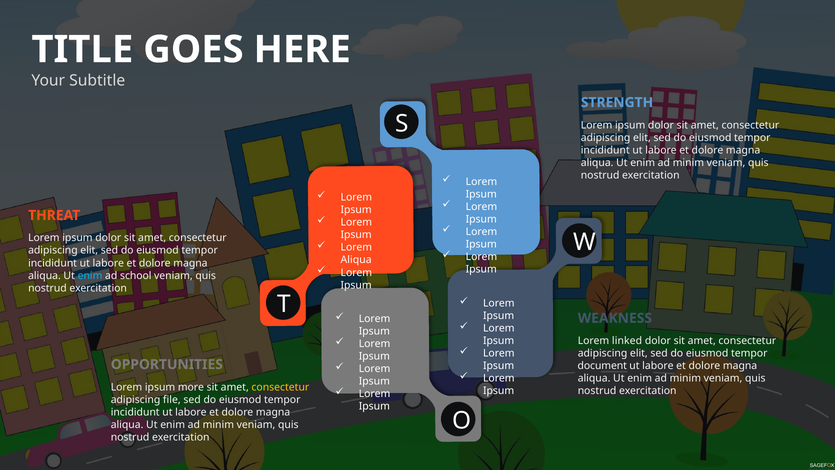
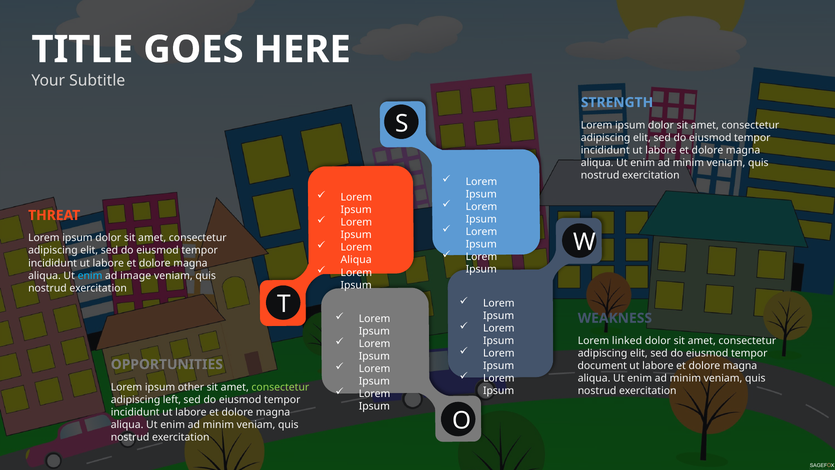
school: school -> image
more: more -> other
consectetur at (280, 387) colour: yellow -> light green
file: file -> left
